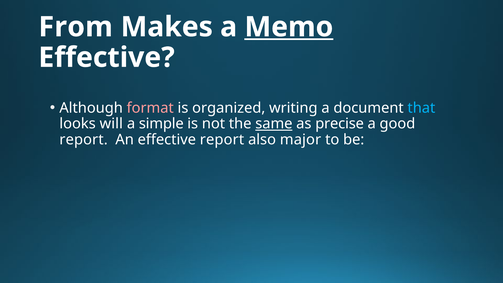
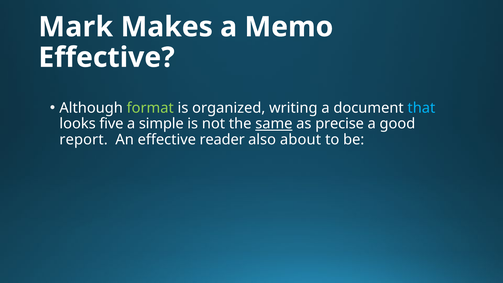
From: From -> Mark
Memo underline: present -> none
format colour: pink -> light green
will: will -> five
effective report: report -> reader
major: major -> about
